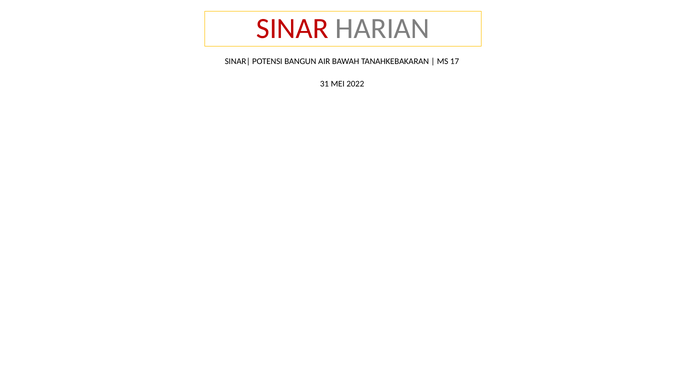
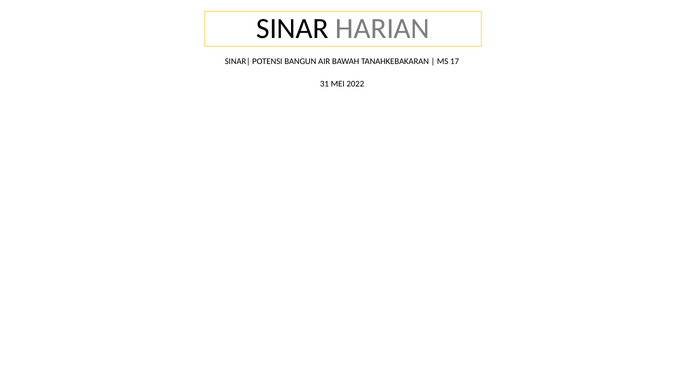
SINAR colour: red -> black
